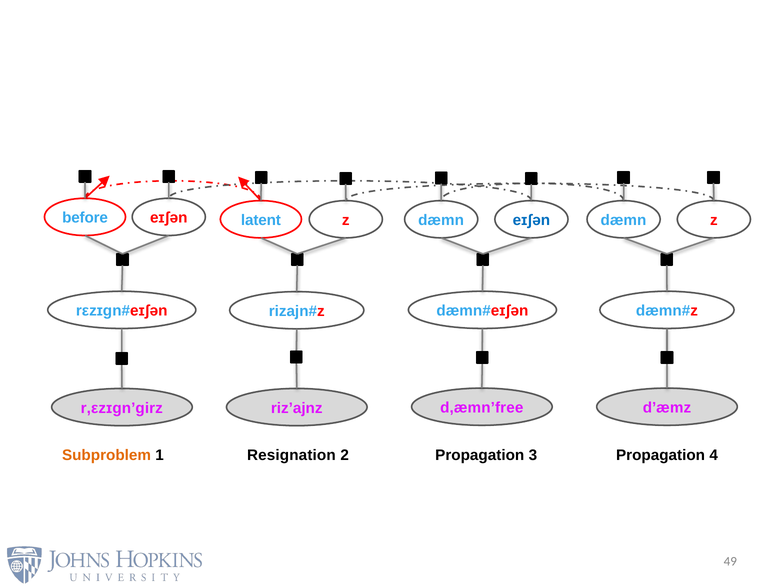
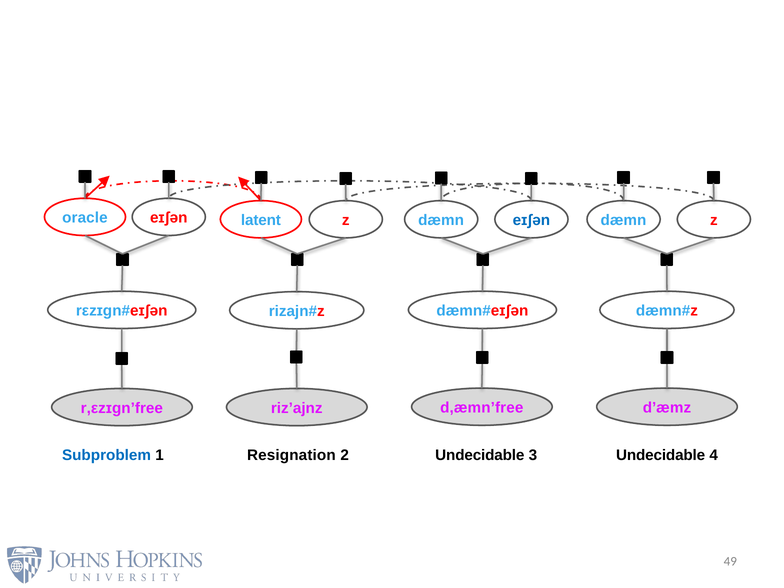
before: before -> oracle
r,εzɪgn’girz: r,εzɪgn’girz -> r,εzɪgn’free
Subproblem colour: orange -> blue
2 Propagation: Propagation -> Undecidable
3 Propagation: Propagation -> Undecidable
